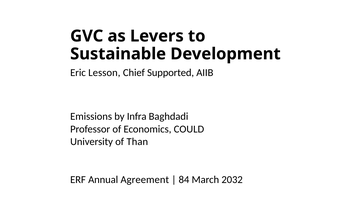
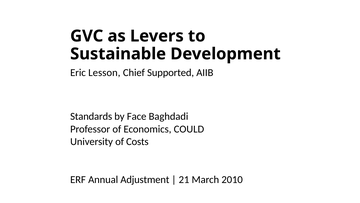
Emissions: Emissions -> Standards
Infra: Infra -> Face
Than: Than -> Costs
Agreement: Agreement -> Adjustment
84: 84 -> 21
2032: 2032 -> 2010
